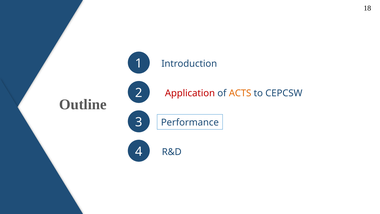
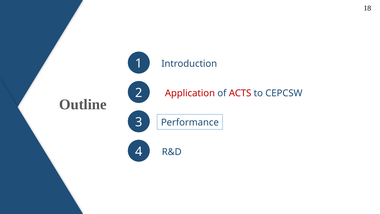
ACTS colour: orange -> red
